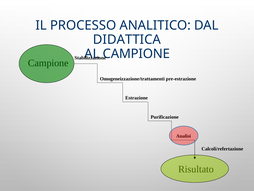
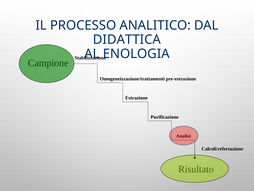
CAMPIONE at (136, 54): CAMPIONE -> ENOLOGIA
